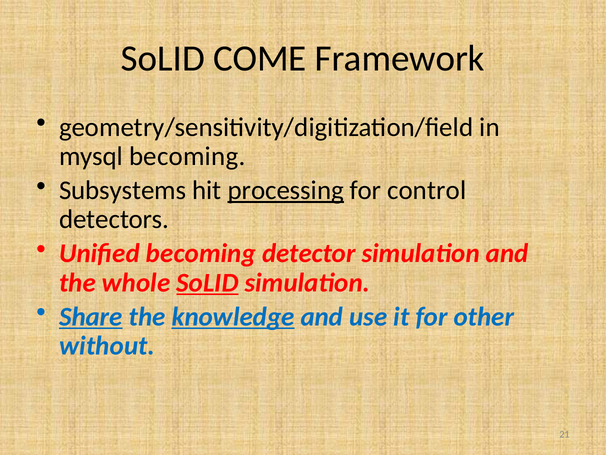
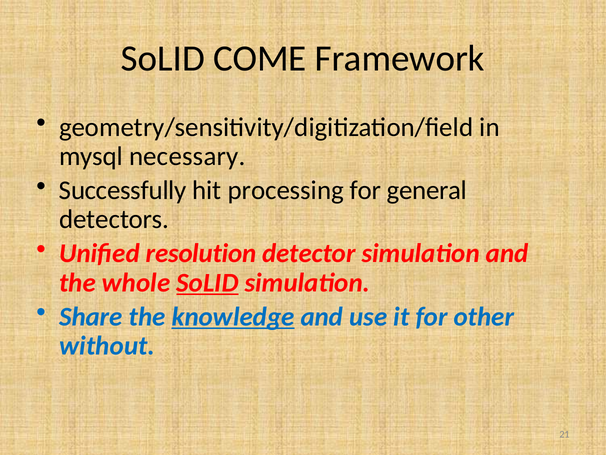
mysql becoming: becoming -> necessary
Subsystems: Subsystems -> Successfully
processing underline: present -> none
control: control -> general
Unified becoming: becoming -> resolution
Share underline: present -> none
